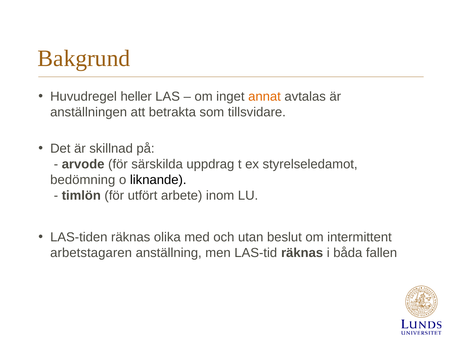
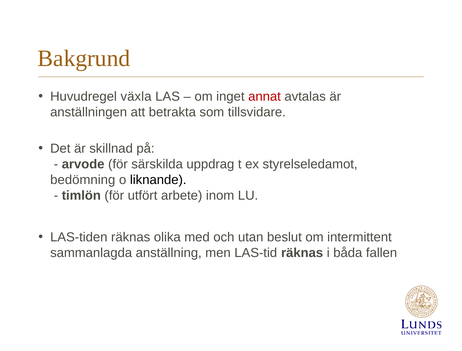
heller: heller -> växla
annat colour: orange -> red
arbetstagaren: arbetstagaren -> sammanlagda
